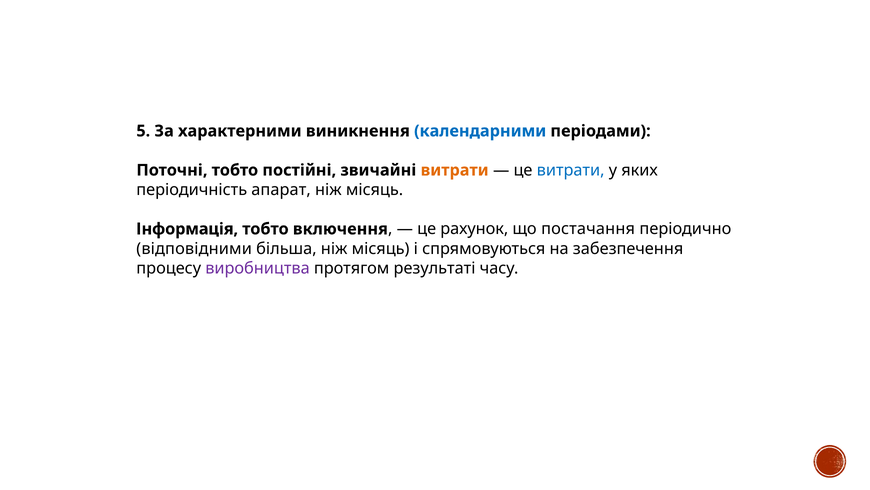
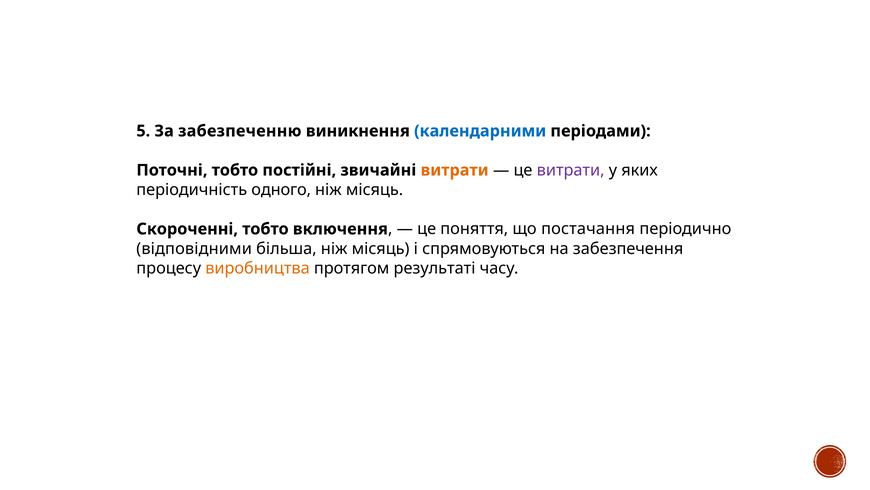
характерними: характерними -> забезпеченню
витрати at (571, 170) colour: blue -> purple
апарат: апарат -> одного
Інформація: Інформація -> Скороченні
рахунок: рахунок -> поняття
виробництва colour: purple -> orange
